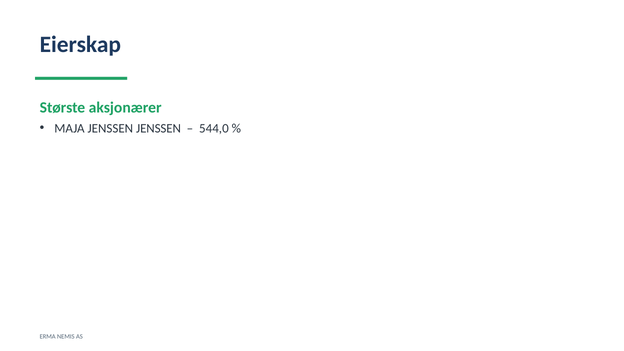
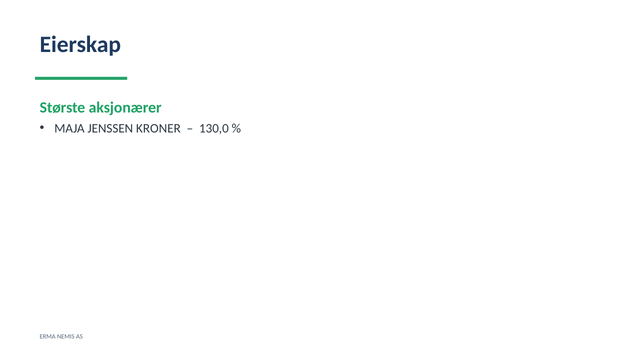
JENSSEN JENSSEN: JENSSEN -> KRONER
544,0: 544,0 -> 130,0
